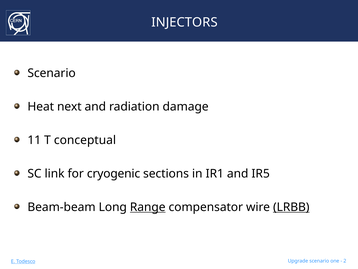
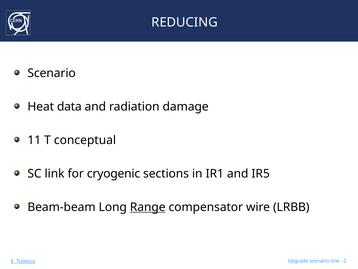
INJECTORS: INJECTORS -> REDUCING
next: next -> data
LRBB underline: present -> none
